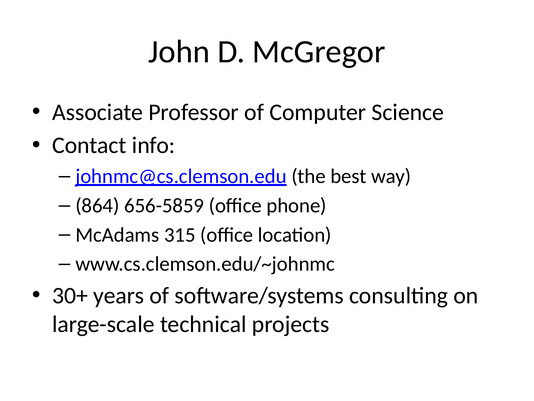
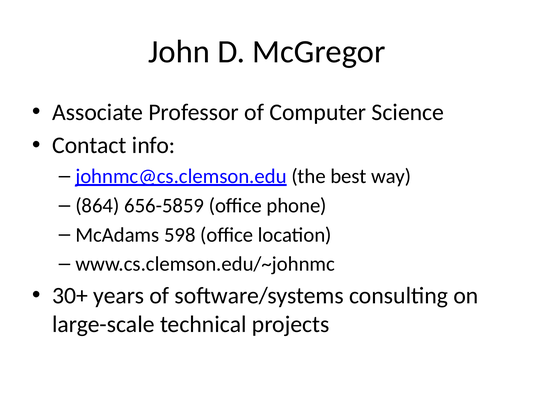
315: 315 -> 598
